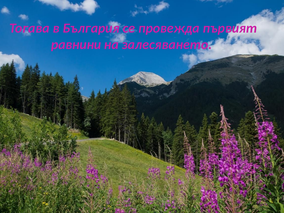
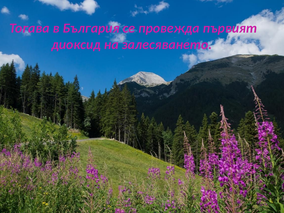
равнини: равнини -> диоксид
